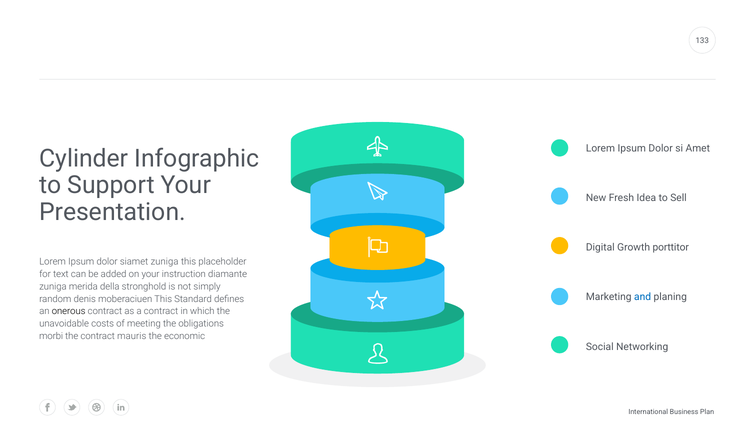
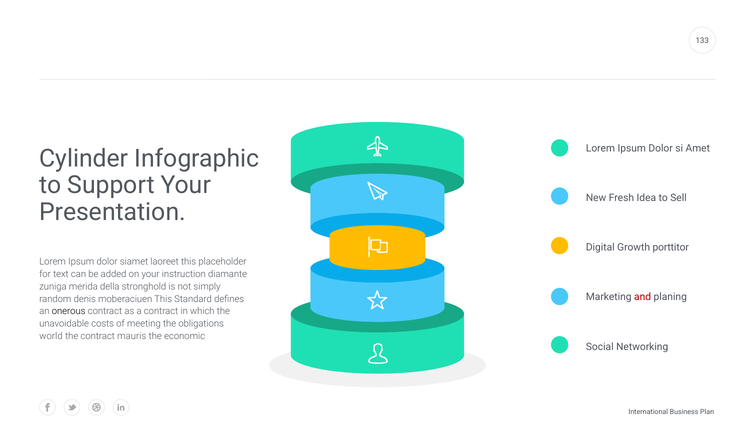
siamet zuniga: zuniga -> laoreet
and colour: blue -> red
morbi: morbi -> world
